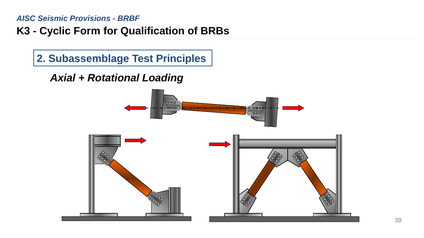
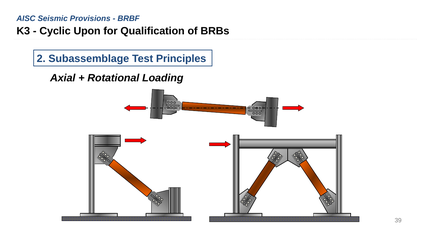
Form: Form -> Upon
